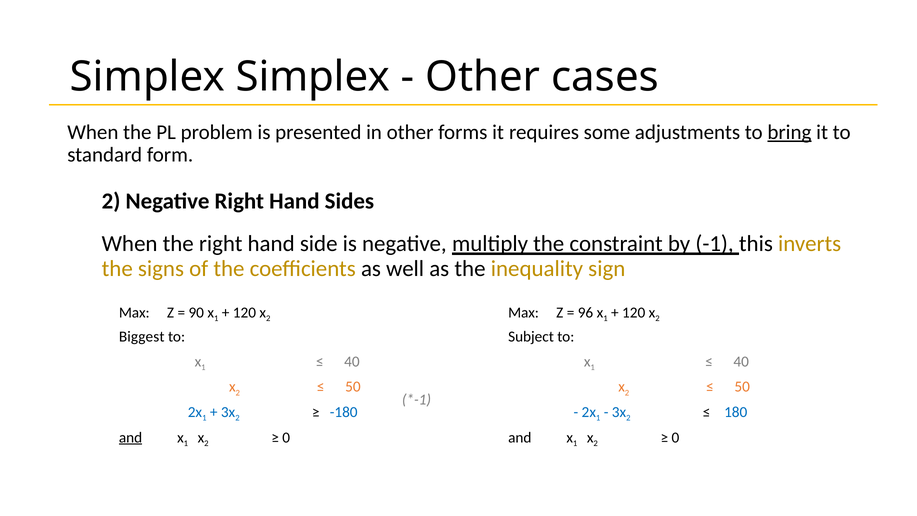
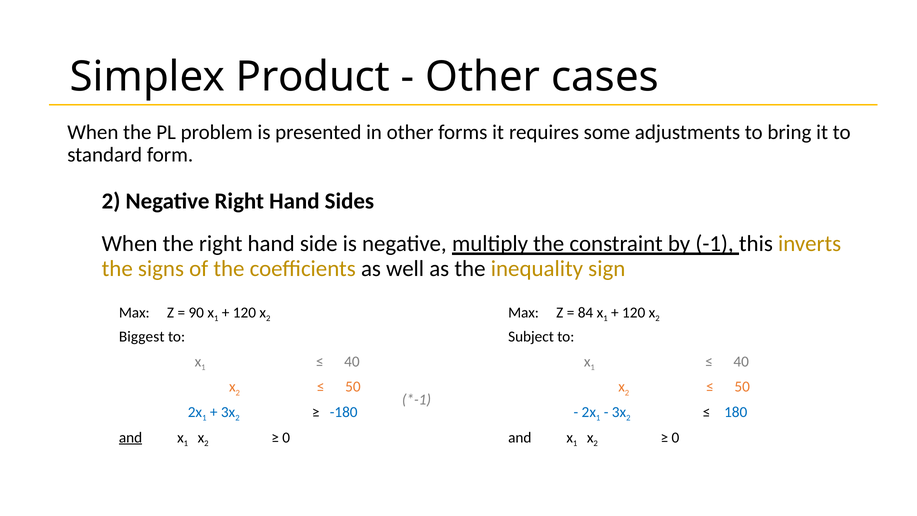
Simplex Simplex: Simplex -> Product
bring underline: present -> none
96: 96 -> 84
